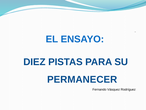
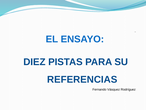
PERMANECER: PERMANECER -> REFERENCIAS
